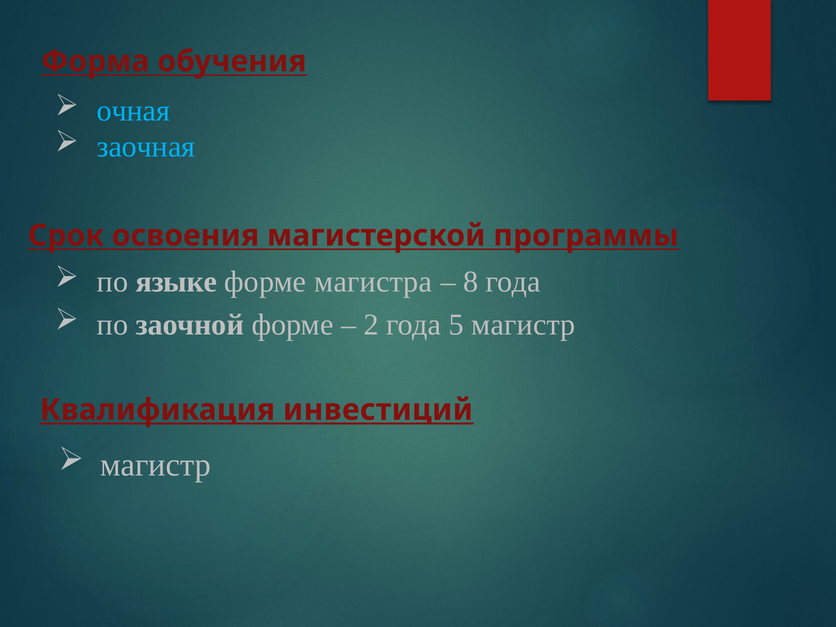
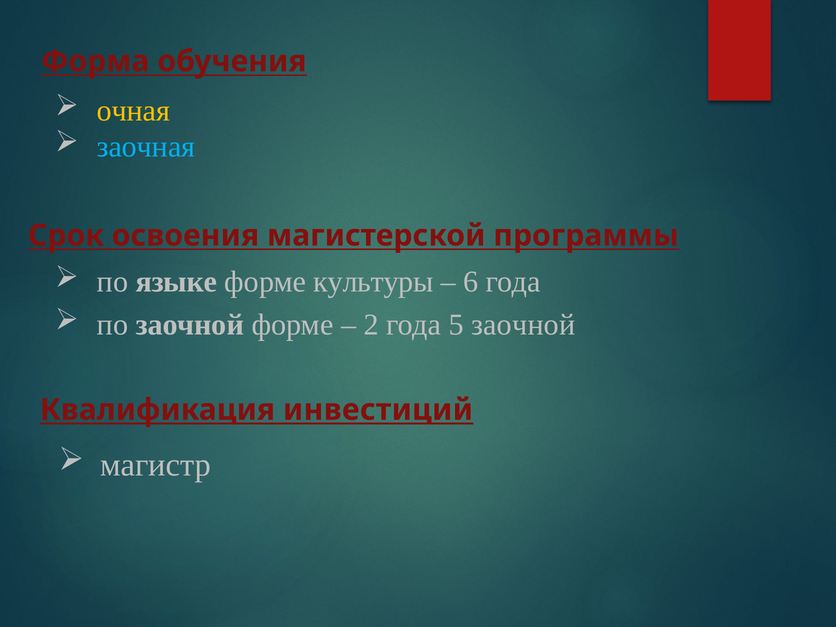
очная colour: light blue -> yellow
магистра: магистра -> культуры
8: 8 -> 6
5 магистр: магистр -> заочной
